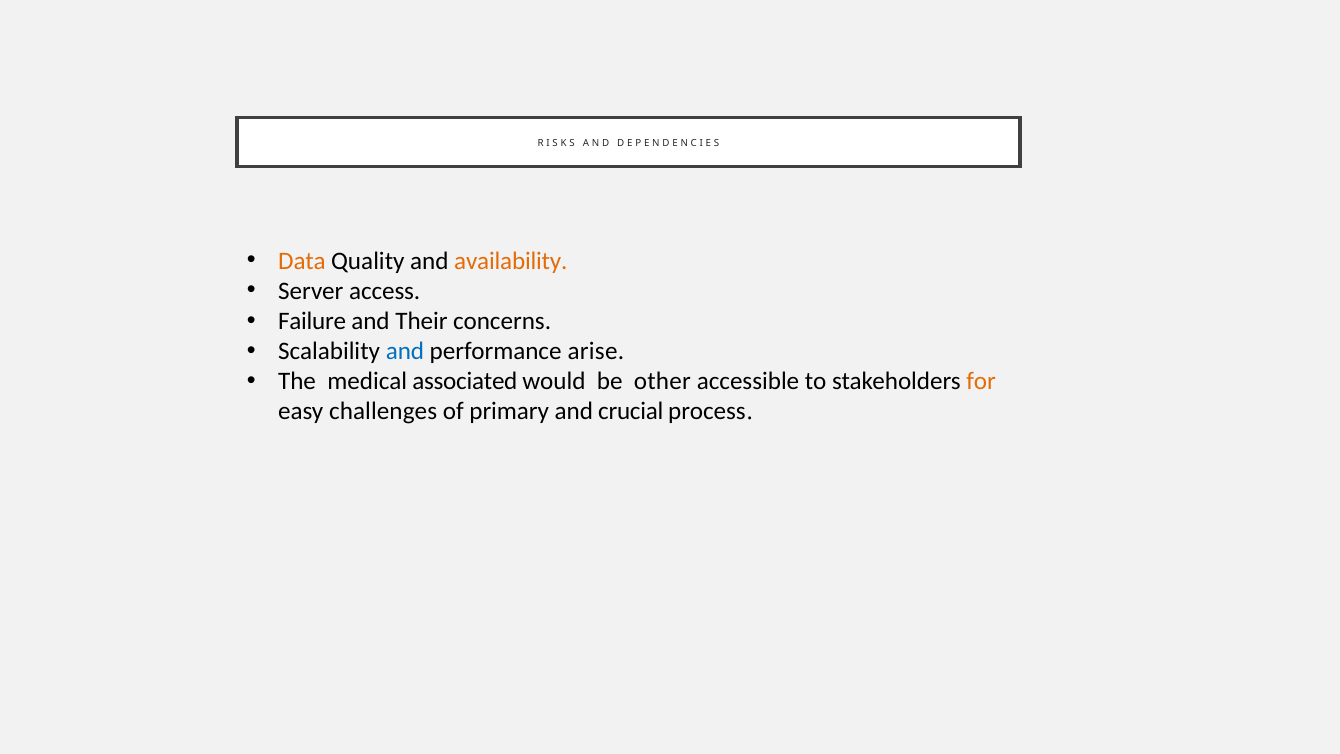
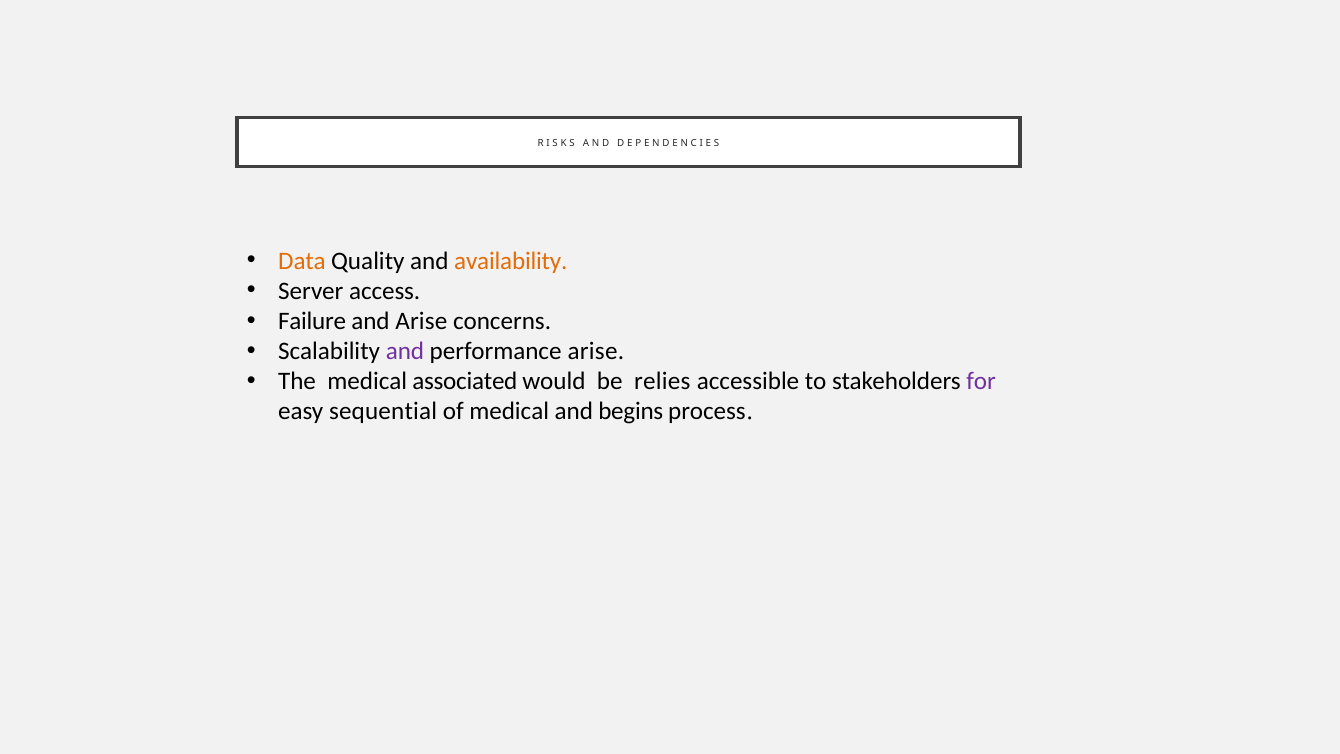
and Their: Their -> Arise
and at (405, 351) colour: blue -> purple
other: other -> relies
for colour: orange -> purple
challenges: challenges -> sequential
of primary: primary -> medical
crucial: crucial -> begins
